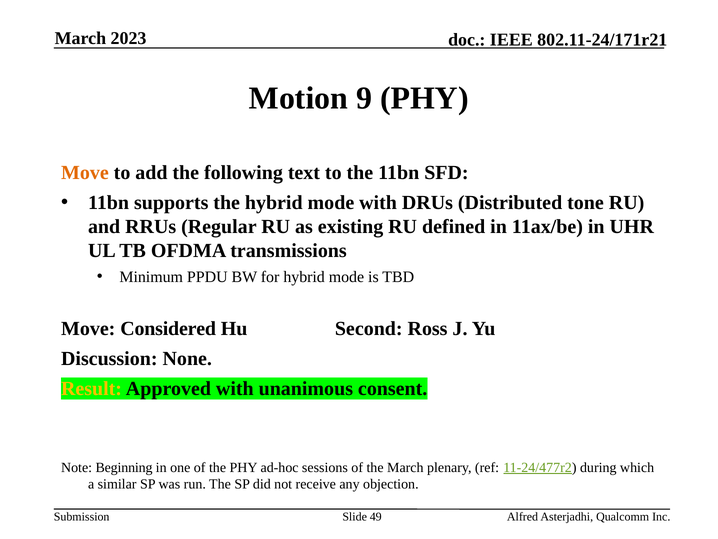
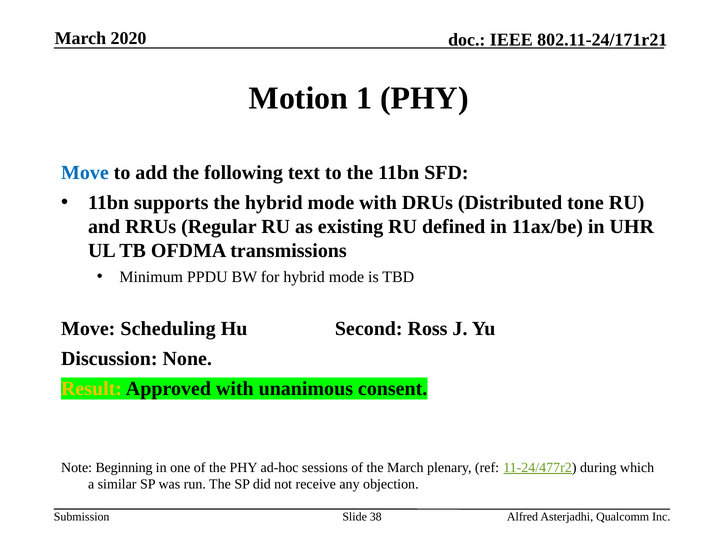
2023: 2023 -> 2020
9: 9 -> 1
Move at (85, 173) colour: orange -> blue
Considered: Considered -> Scheduling
49: 49 -> 38
